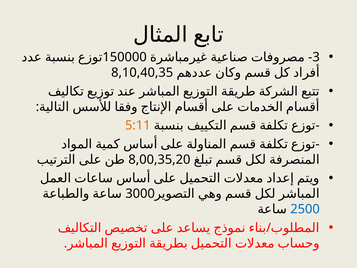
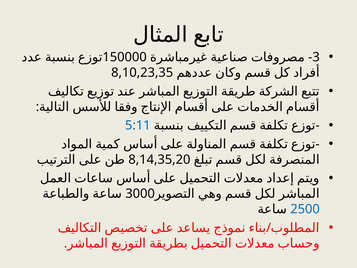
8,10,40,35: 8,10,40,35 -> 8,10,23,35
5:11 colour: orange -> blue
8,00,35,20: 8,00,35,20 -> 8,14,35,20
